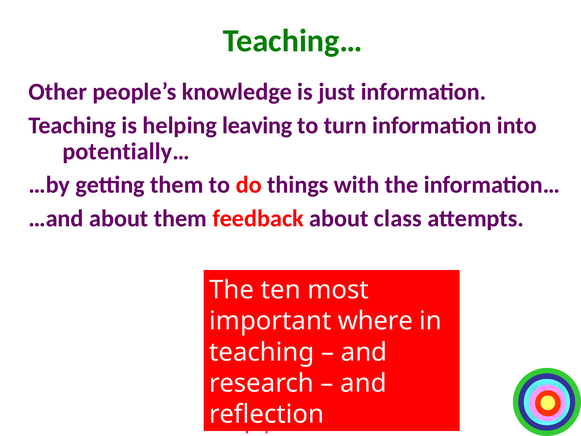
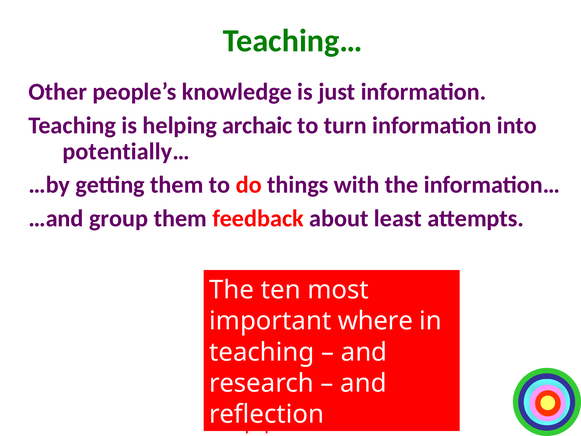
leaving: leaving -> archaic
…and about: about -> group
class: class -> least
